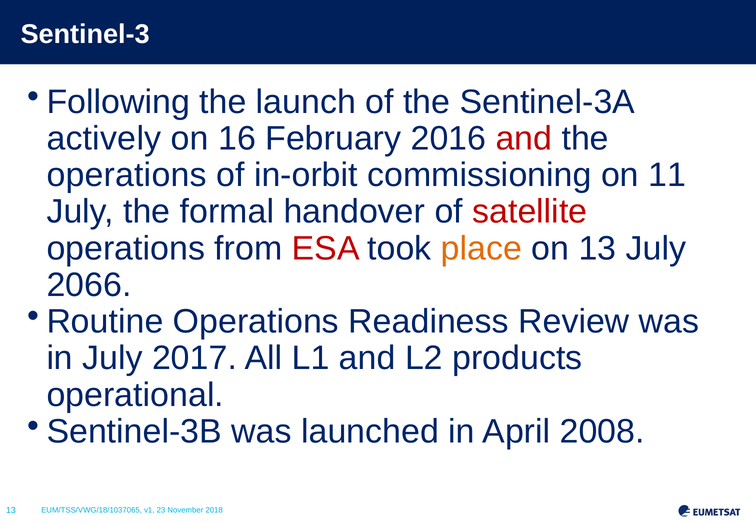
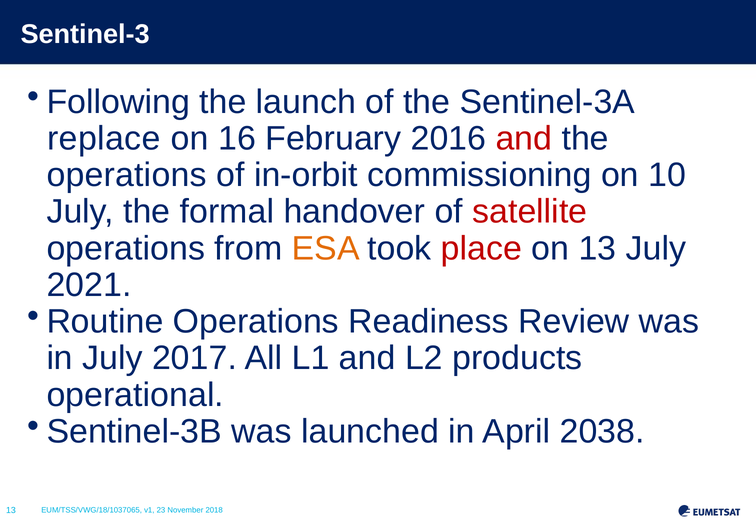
actively: actively -> replace
11: 11 -> 10
ESA colour: red -> orange
place colour: orange -> red
2066: 2066 -> 2021
2008: 2008 -> 2038
